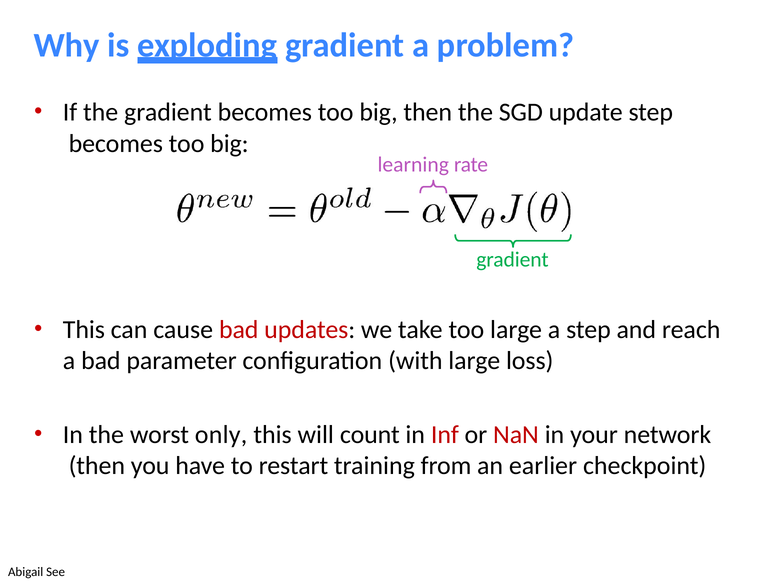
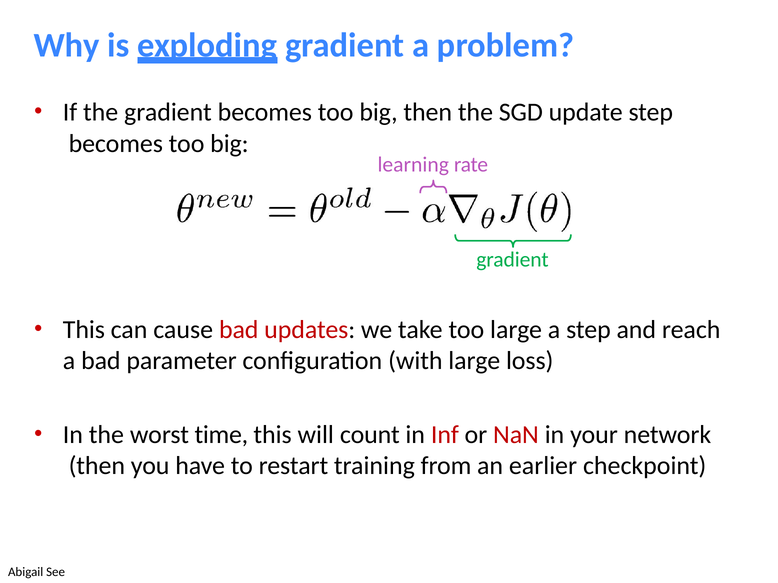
only: only -> time
